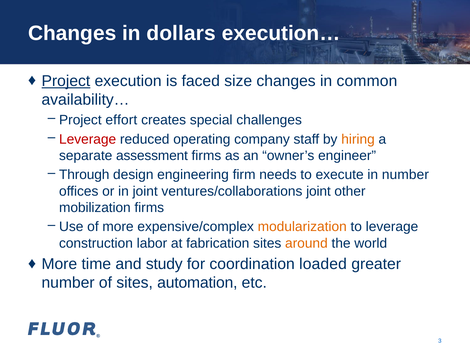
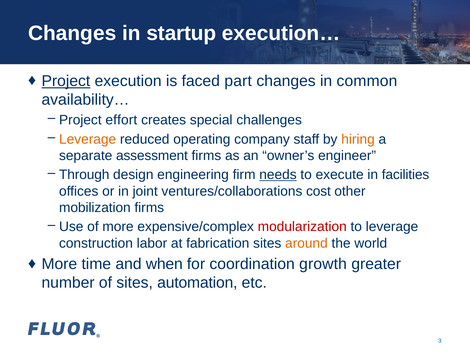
dollars: dollars -> startup
size: size -> part
Leverage at (88, 139) colour: red -> orange
needs underline: none -> present
in number: number -> facilities
ventures/collaborations joint: joint -> cost
modularization colour: orange -> red
study: study -> when
loaded: loaded -> growth
